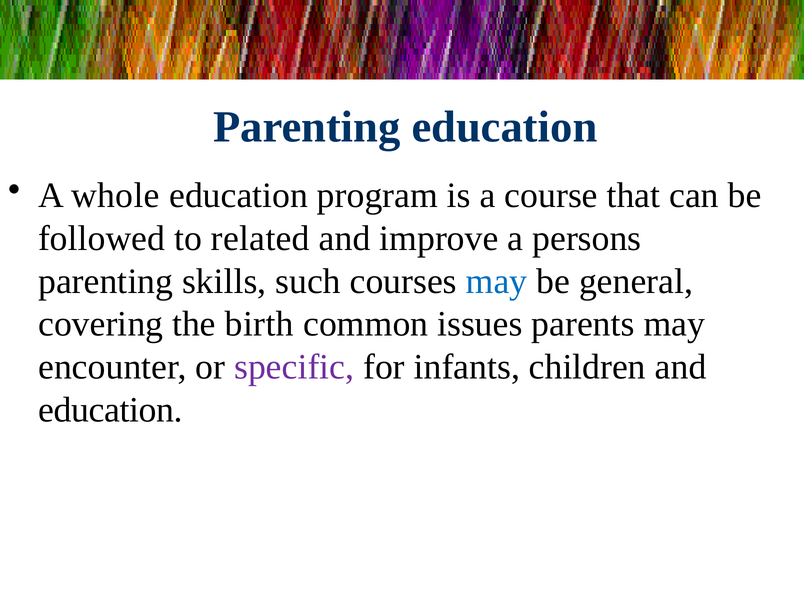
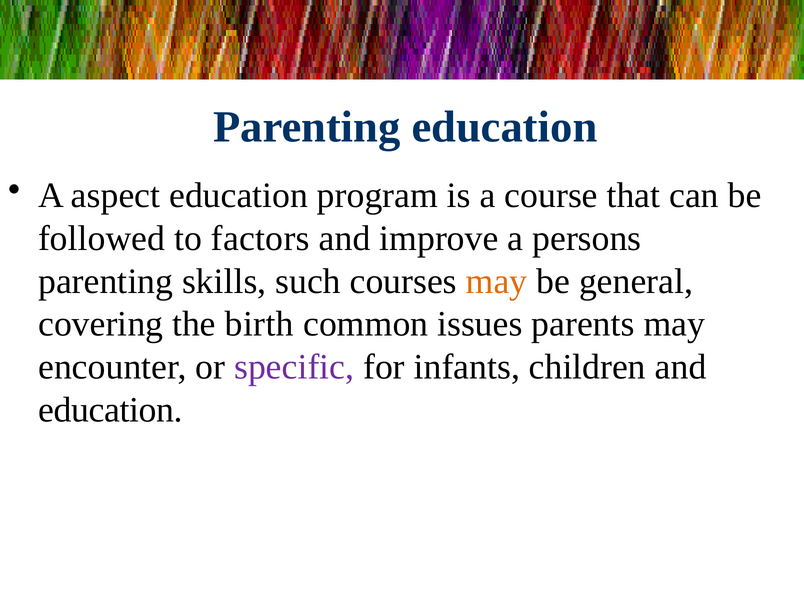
whole: whole -> aspect
related: related -> factors
may at (497, 281) colour: blue -> orange
